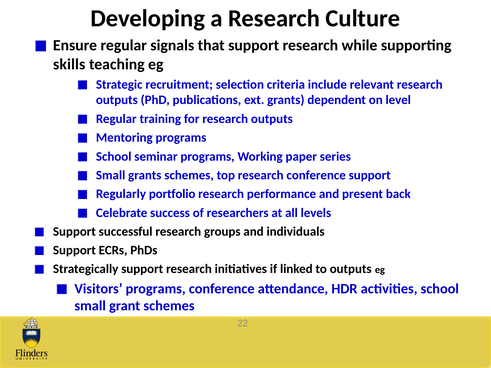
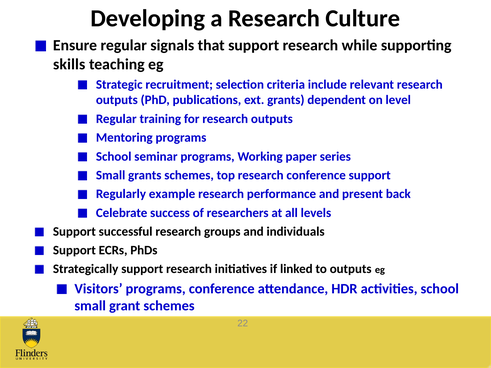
portfolio: portfolio -> example
